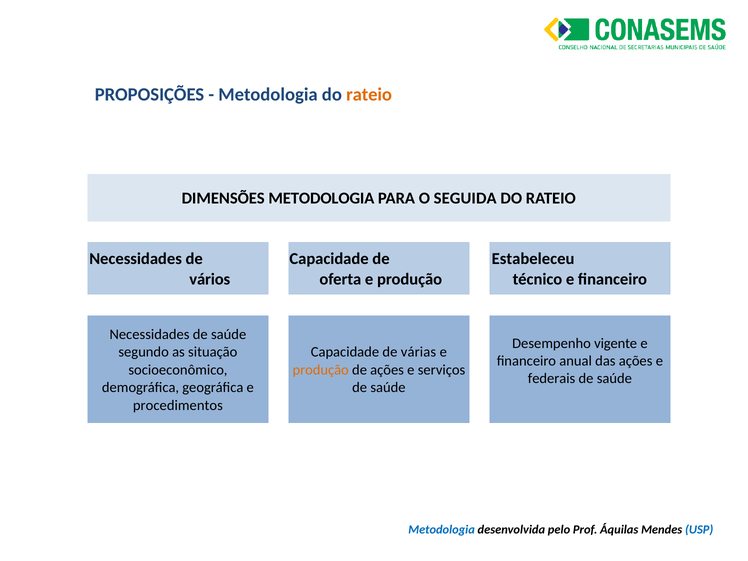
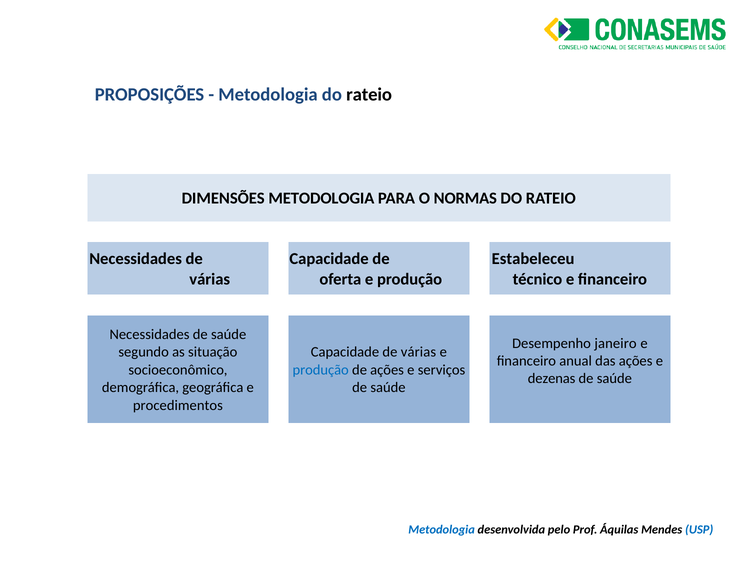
rateio at (369, 95) colour: orange -> black
SEGUIDA: SEGUIDA -> NORMAS
vários at (210, 279): vários -> várias
vigente: vigente -> janeiro
produção at (321, 370) colour: orange -> blue
federais: federais -> dezenas
